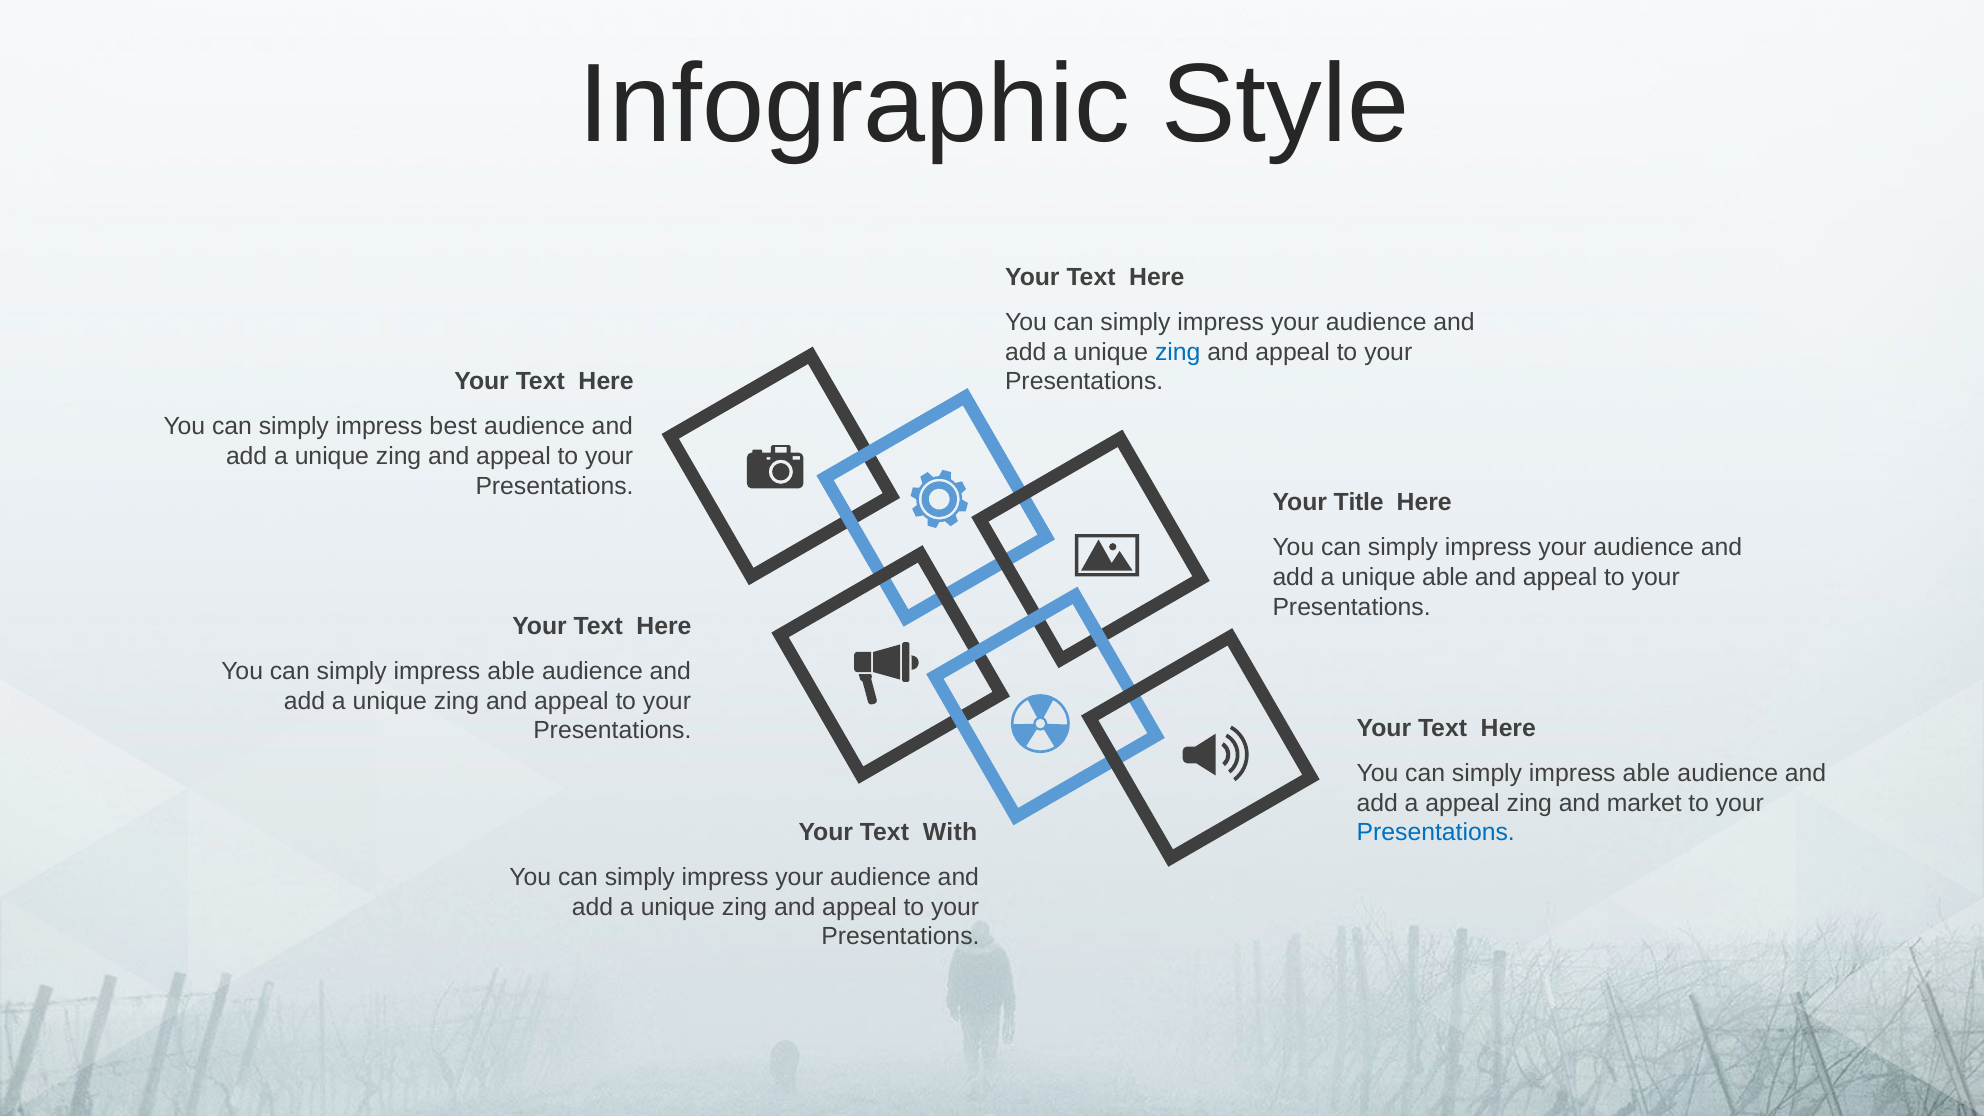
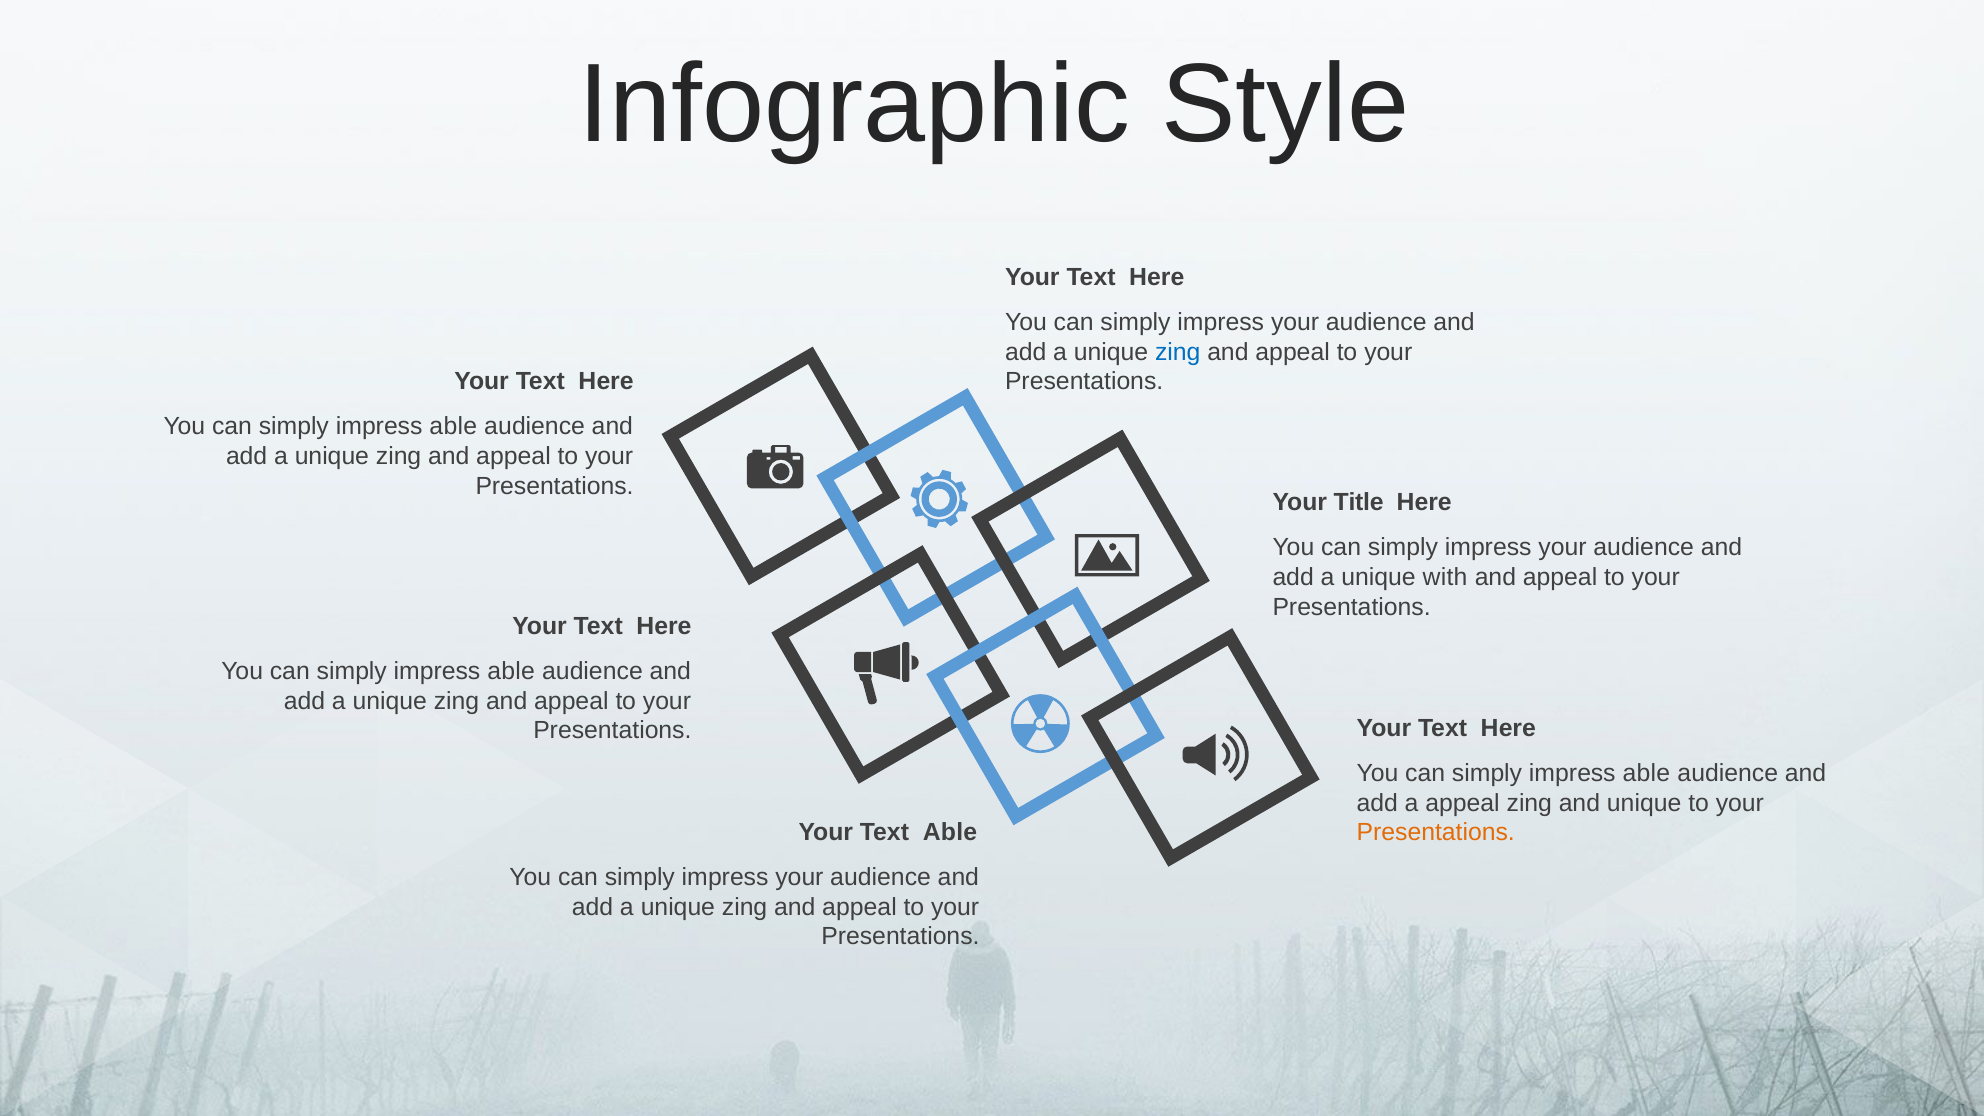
best at (453, 427): best -> able
unique able: able -> with
and market: market -> unique
Text With: With -> Able
Presentations at (1436, 833) colour: blue -> orange
